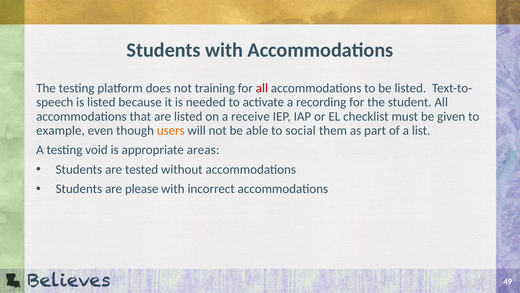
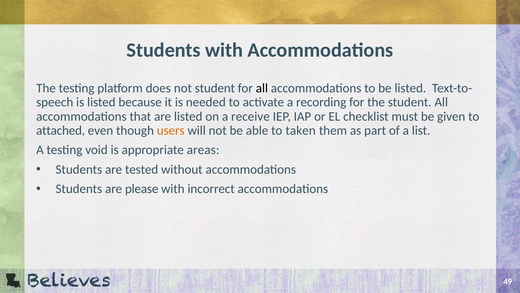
not training: training -> student
all at (262, 88) colour: red -> black
example: example -> attached
social: social -> taken
